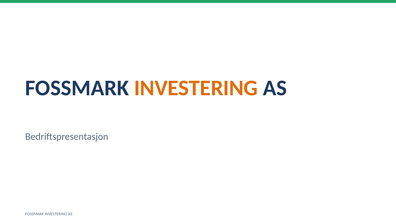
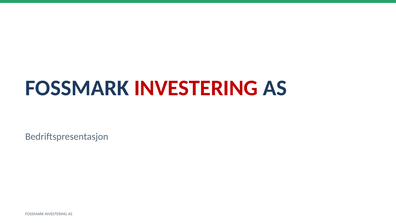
INVESTERING at (196, 88) colour: orange -> red
